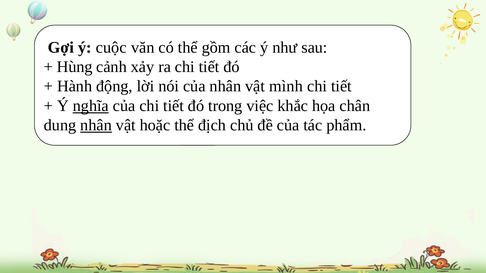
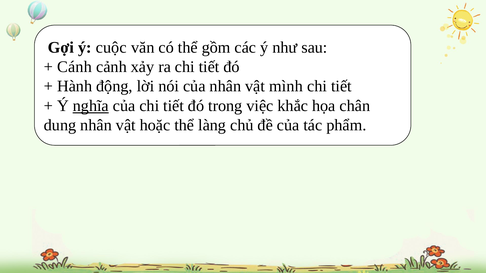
Hùng: Hùng -> Cánh
nhân at (96, 125) underline: present -> none
địch: địch -> làng
